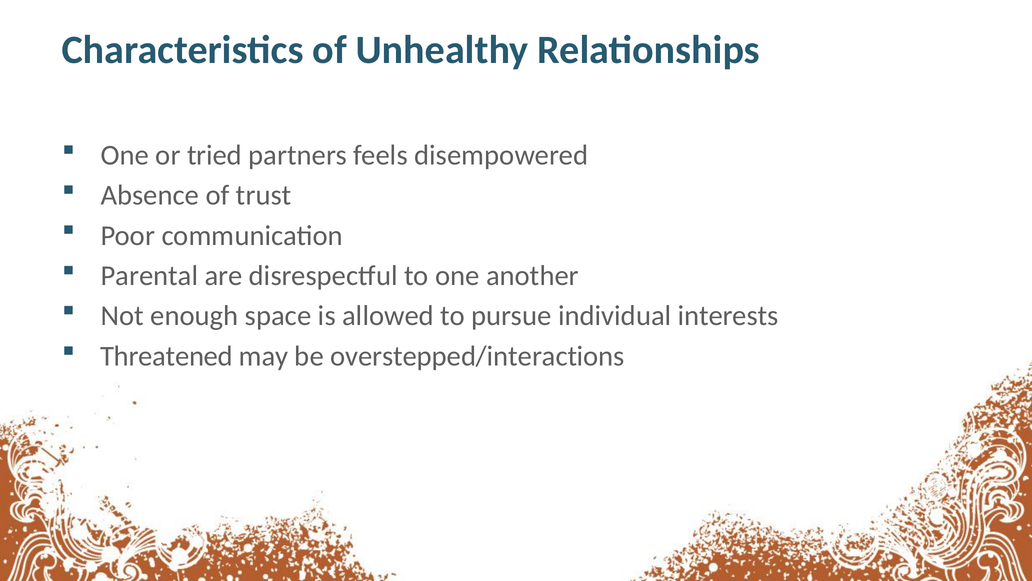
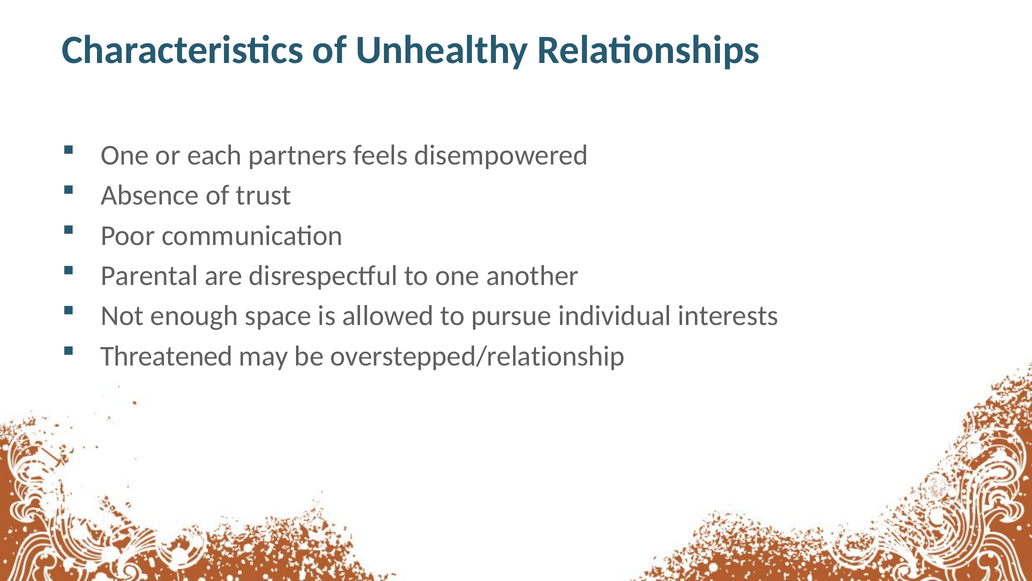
tried: tried -> each
overstepped/interactions: overstepped/interactions -> overstepped/relationship
